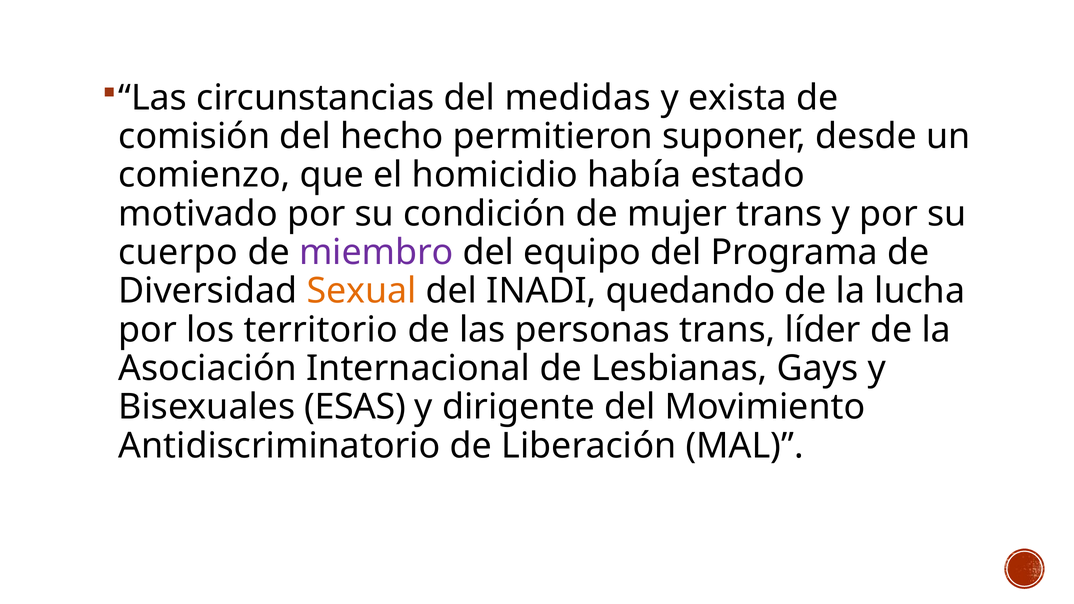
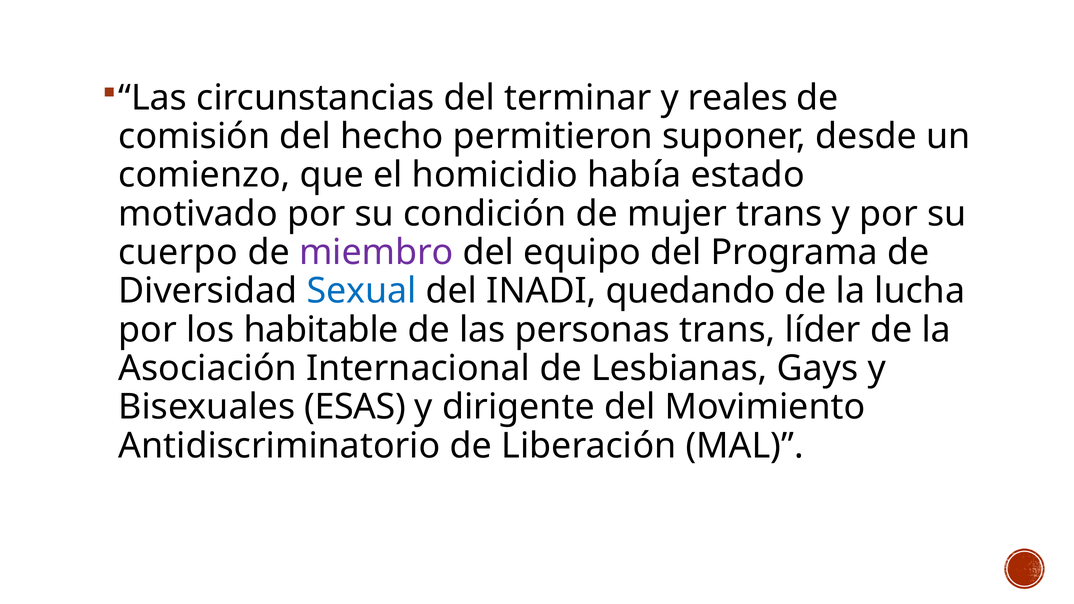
medidas: medidas -> terminar
exista: exista -> reales
Sexual colour: orange -> blue
territorio: territorio -> habitable
